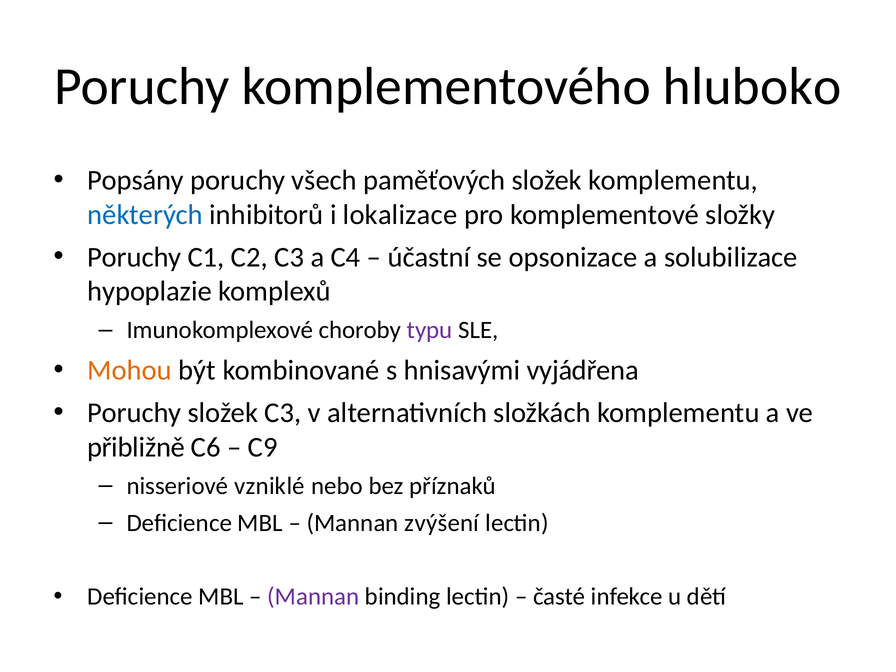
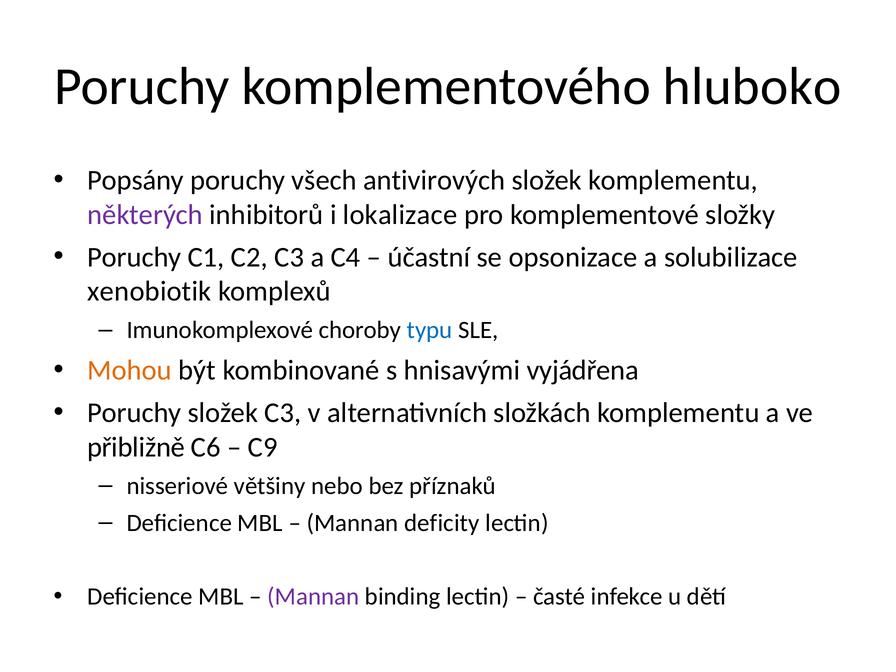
paměťových: paměťových -> antivirových
některých colour: blue -> purple
hypoplazie: hypoplazie -> xenobiotik
typu colour: purple -> blue
vzniklé: vzniklé -> většiny
zvýšení: zvýšení -> deficity
